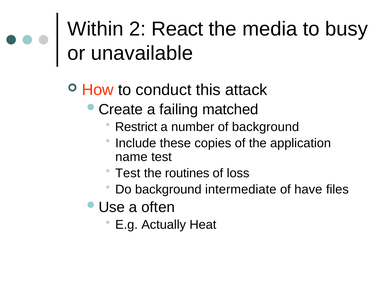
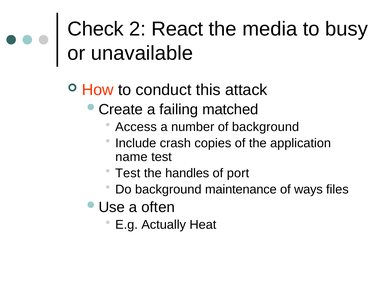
Within: Within -> Check
Restrict: Restrict -> Access
these: these -> crash
routines: routines -> handles
loss: loss -> port
intermediate: intermediate -> maintenance
have: have -> ways
